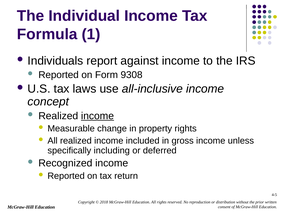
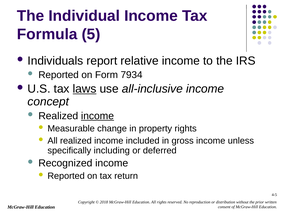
1: 1 -> 5
against: against -> relative
9308: 9308 -> 7934
laws underline: none -> present
